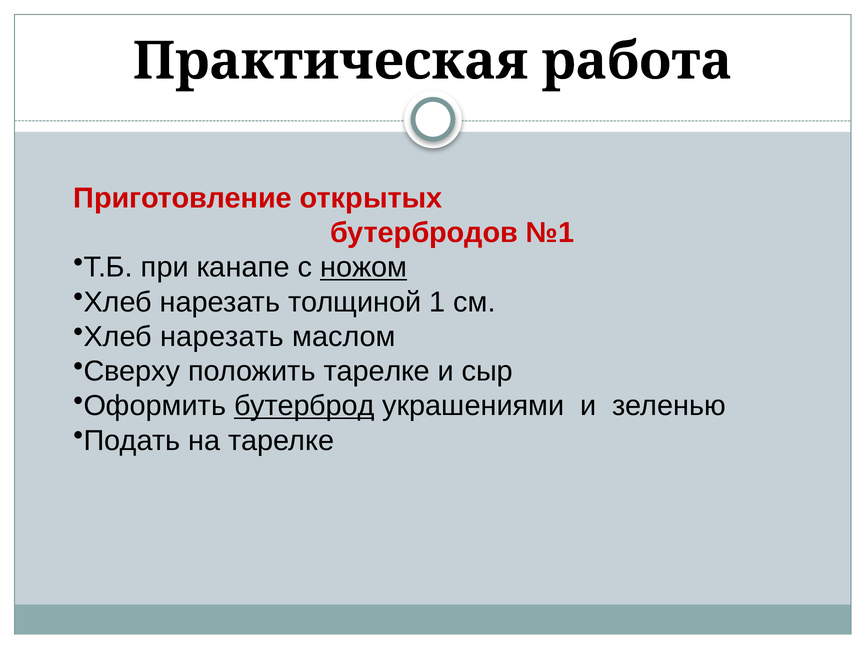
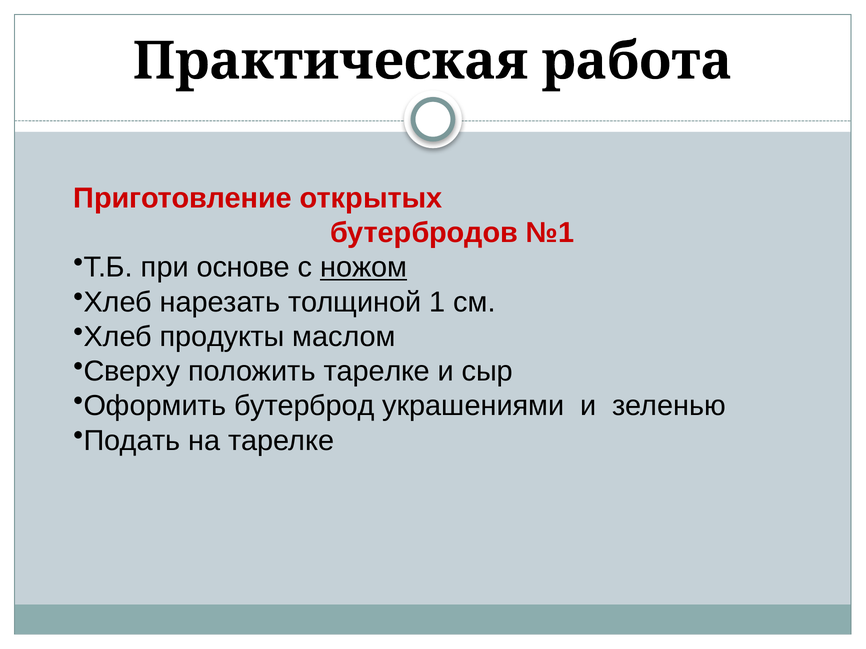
канапе: канапе -> основе
нарезать at (222, 337): нарезать -> продукты
бутерброд underline: present -> none
